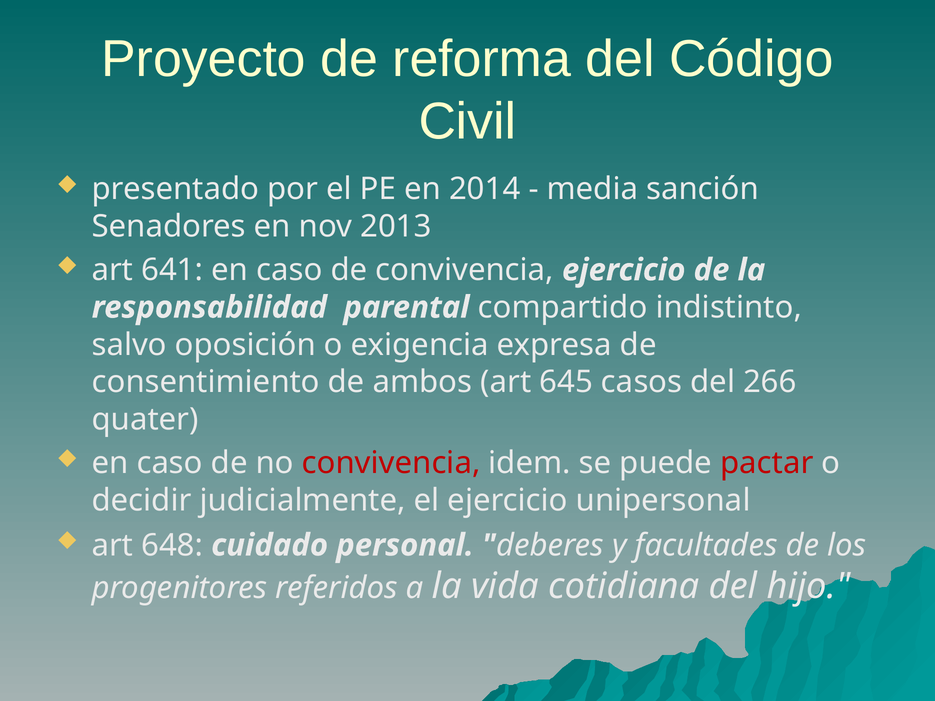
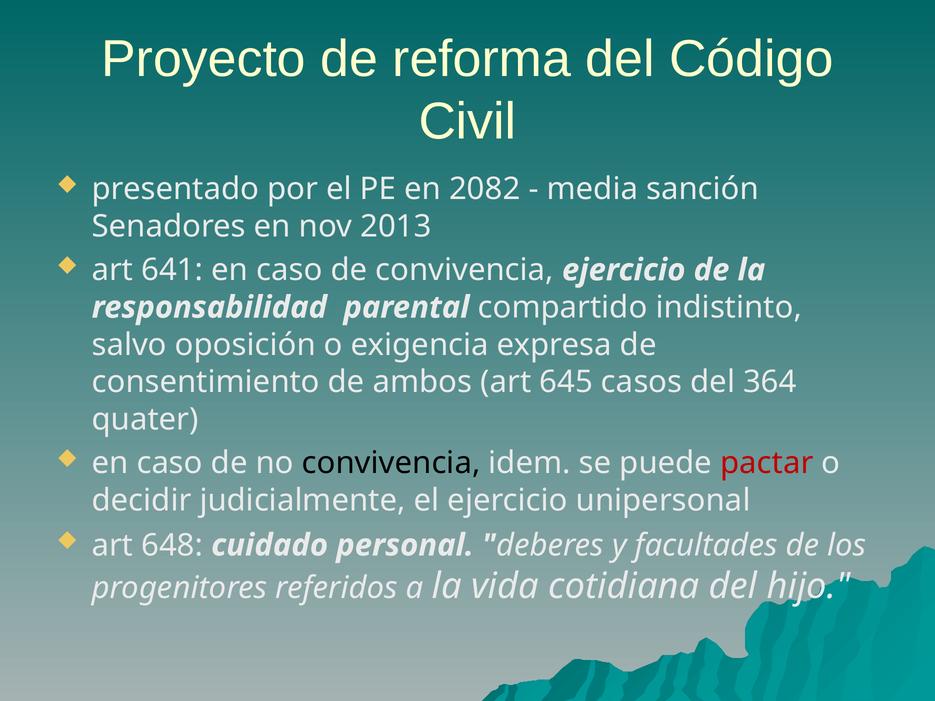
2014: 2014 -> 2082
266: 266 -> 364
convivencia at (391, 463) colour: red -> black
